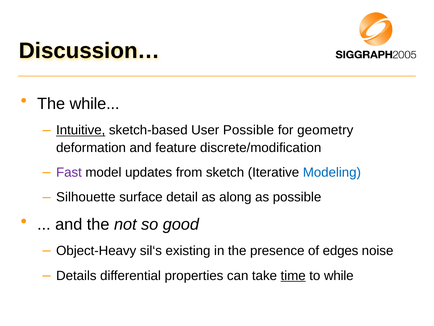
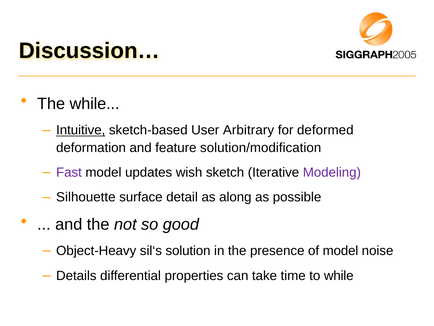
User Possible: Possible -> Arbitrary
geometry: geometry -> deformed
discrete/modification: discrete/modification -> solution/modification
from: from -> wish
Modeling colour: blue -> purple
existing: existing -> solution
of edges: edges -> model
time underline: present -> none
